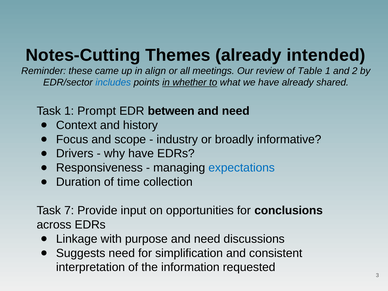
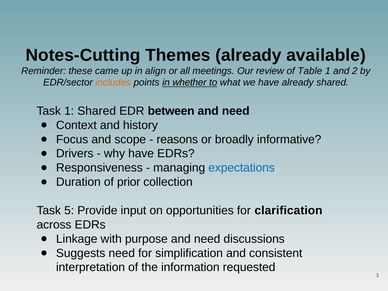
intended: intended -> available
includes colour: blue -> orange
1 Prompt: Prompt -> Shared
industry: industry -> reasons
time: time -> prior
7: 7 -> 5
conclusions: conclusions -> clarification
